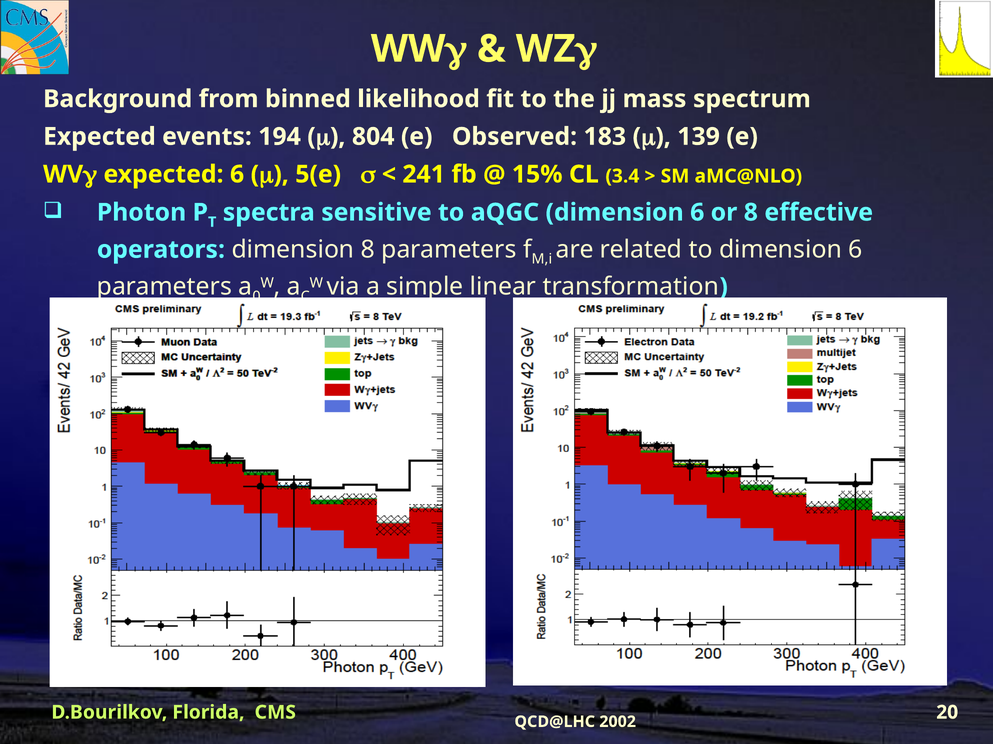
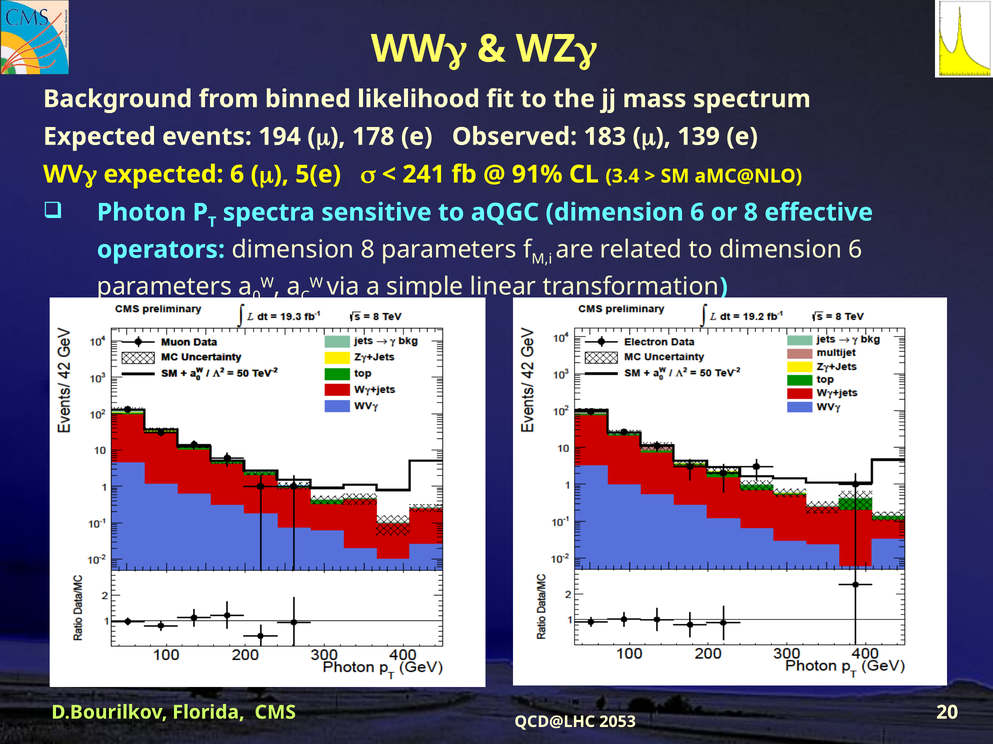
804: 804 -> 178
15%: 15% -> 91%
2002: 2002 -> 2053
